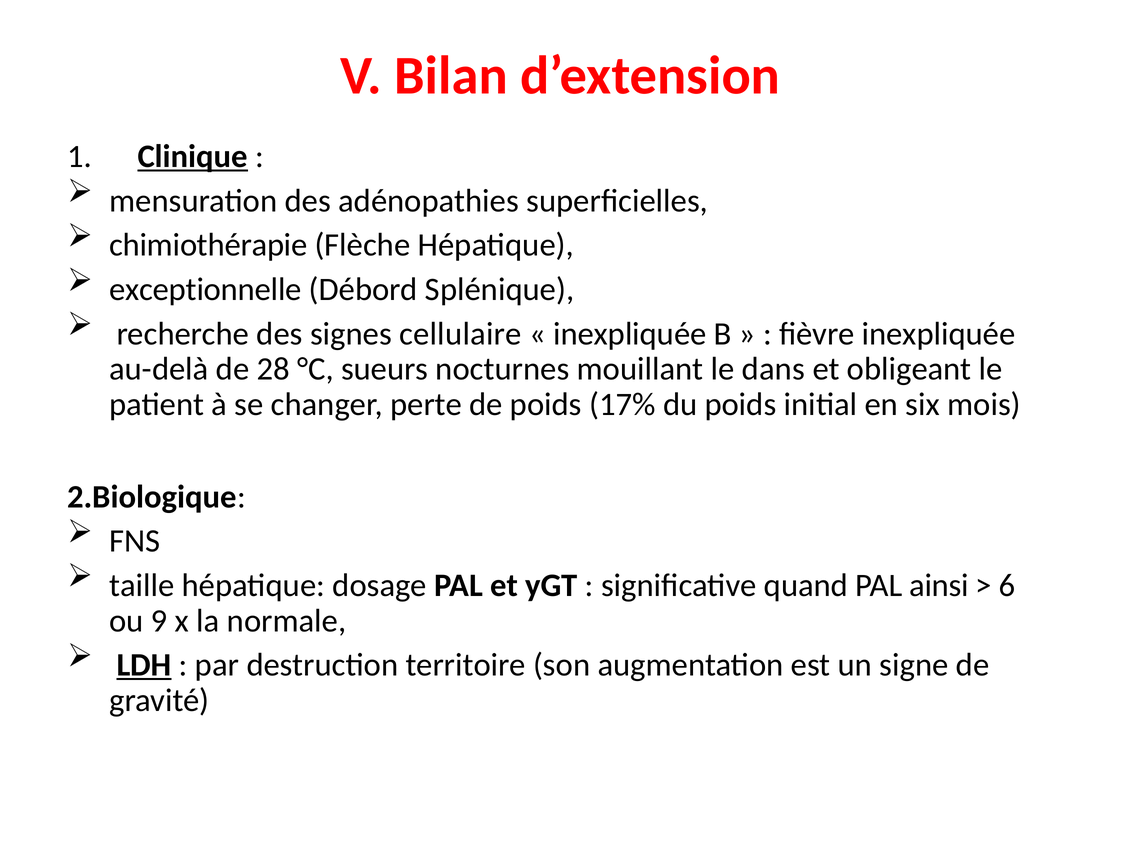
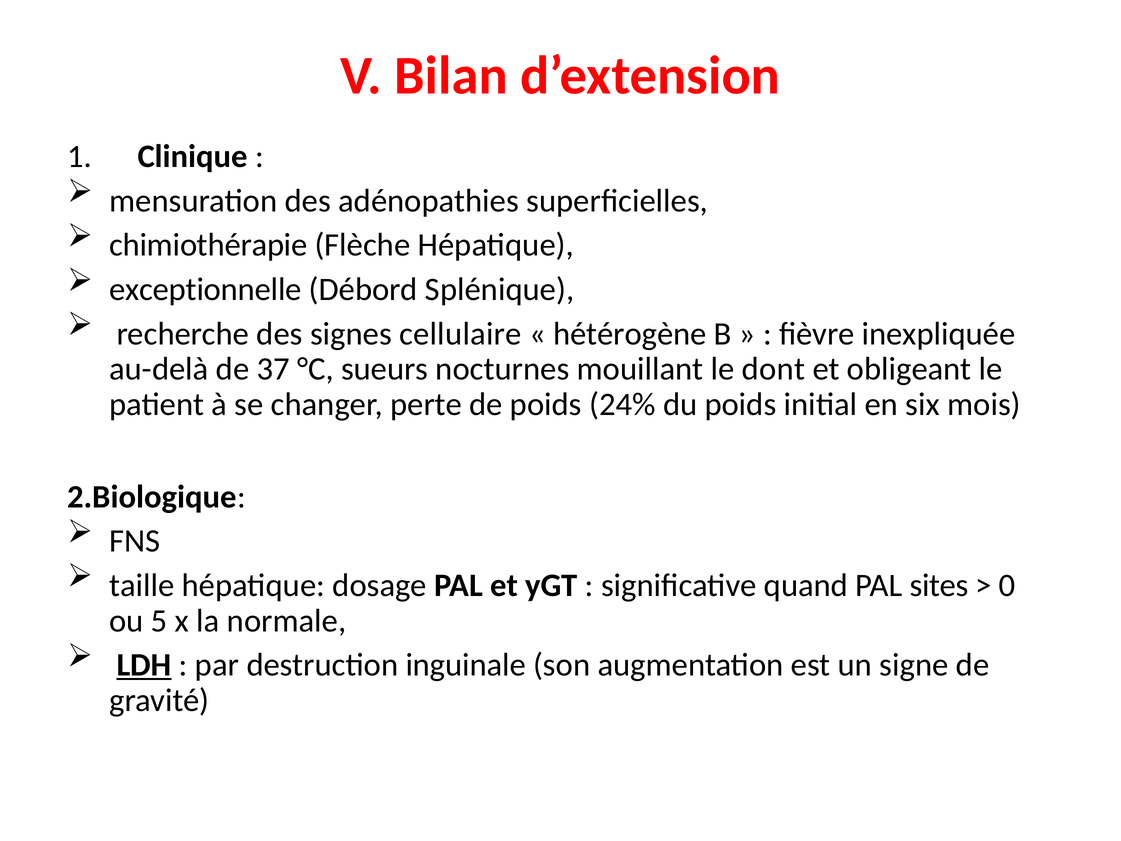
Clinique underline: present -> none
inexpliquée at (630, 334): inexpliquée -> hétérogène
28: 28 -> 37
dans: dans -> dont
17%: 17% -> 24%
ainsi: ainsi -> sites
6: 6 -> 0
9: 9 -> 5
territoire: territoire -> inguinale
